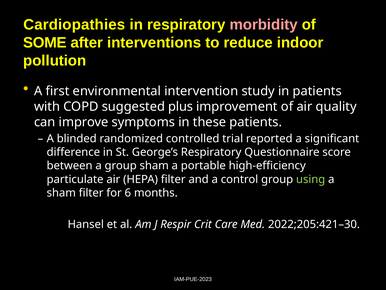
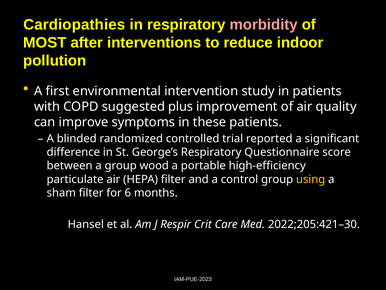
SOME: SOME -> MOST
group sham: sham -> wood
using colour: light green -> yellow
